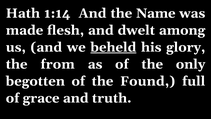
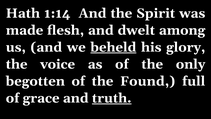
Name: Name -> Spirit
from: from -> voice
truth underline: none -> present
